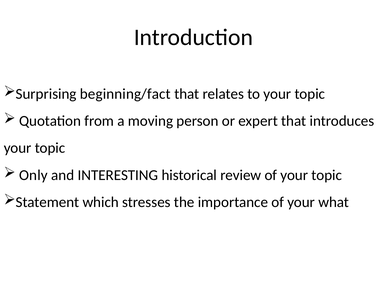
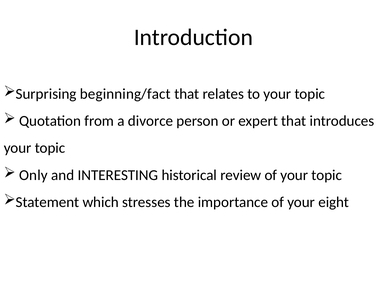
moving: moving -> divorce
what: what -> eight
